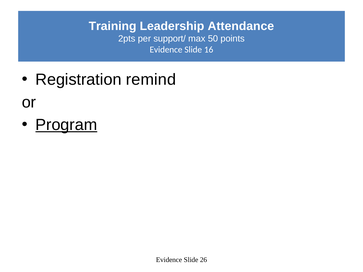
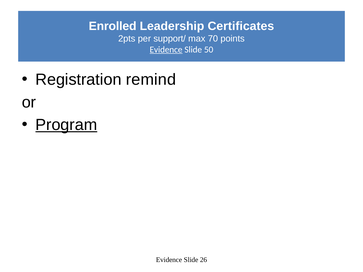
Training: Training -> Enrolled
Attendance: Attendance -> Certificates
50: 50 -> 70
Evidence at (166, 50) underline: none -> present
16: 16 -> 50
